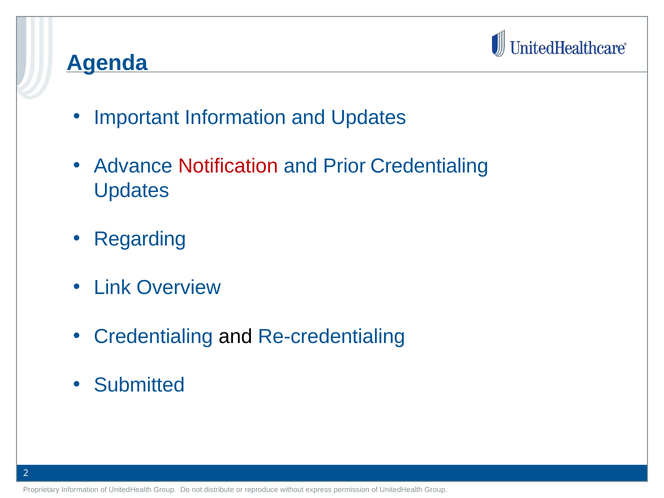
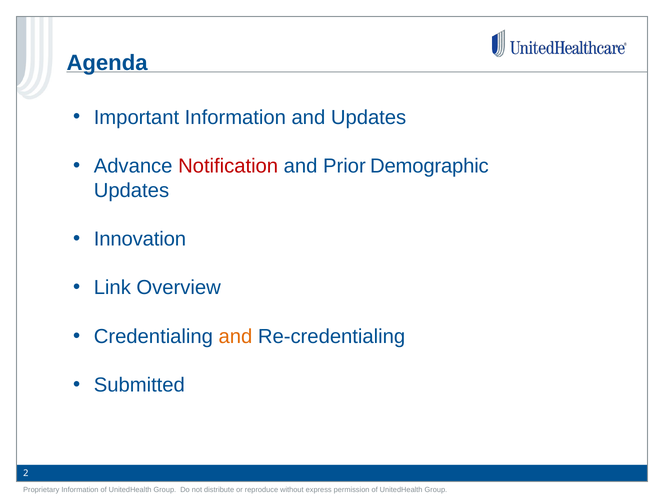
Prior Credentialing: Credentialing -> Demographic
Regarding: Regarding -> Innovation
and at (235, 336) colour: black -> orange
